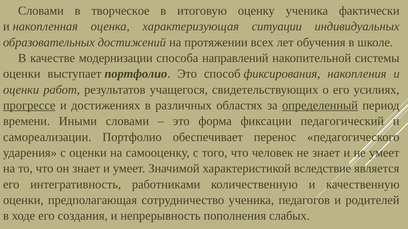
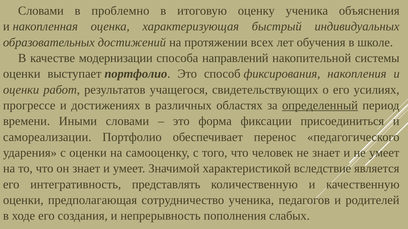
творческое: творческое -> проблемно
фактически: фактически -> объяснения
ситуации: ситуации -> быстрый
прогрессе underline: present -> none
педагогический: педагогический -> присоединиться
работниками: работниками -> представлять
